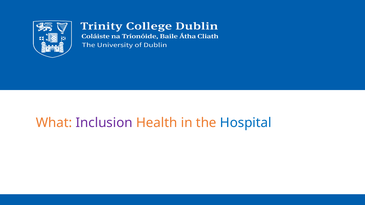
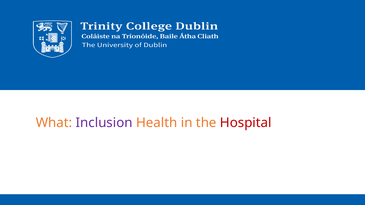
Hospital colour: blue -> red
